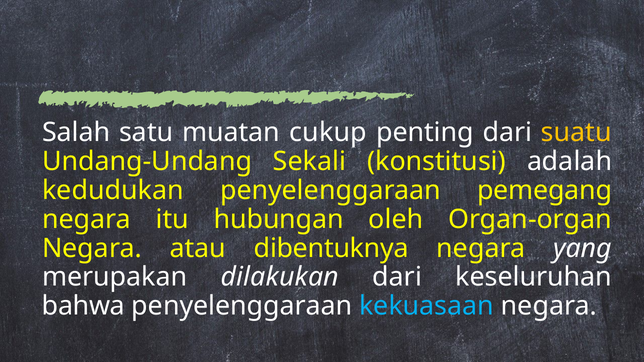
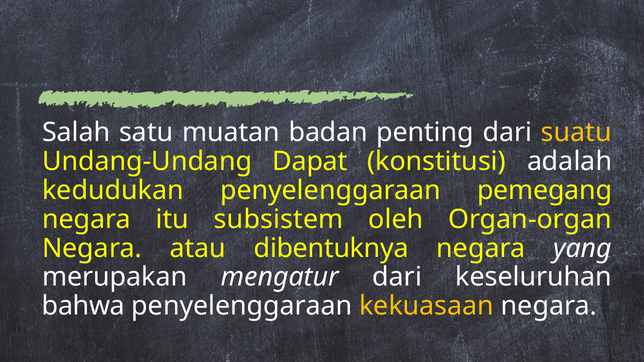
cukup: cukup -> badan
Sekali: Sekali -> Dapat
hubungan: hubungan -> subsistem
dilakukan: dilakukan -> mengatur
kekuasaan colour: light blue -> yellow
